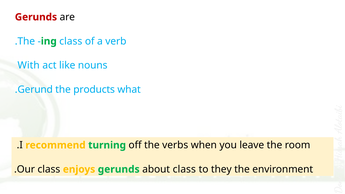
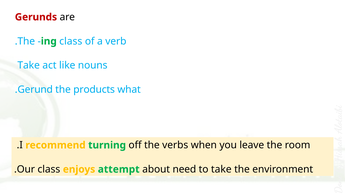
With at (29, 65): With -> Take
enjoys gerunds: gerunds -> attempt
about class: class -> need
to they: they -> take
